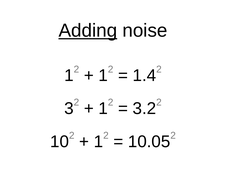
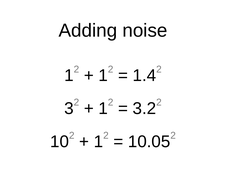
Adding underline: present -> none
